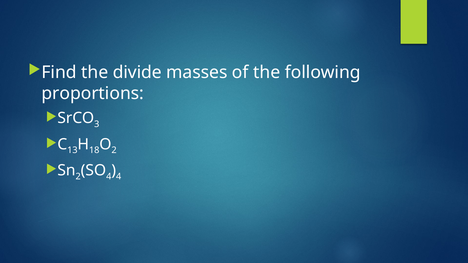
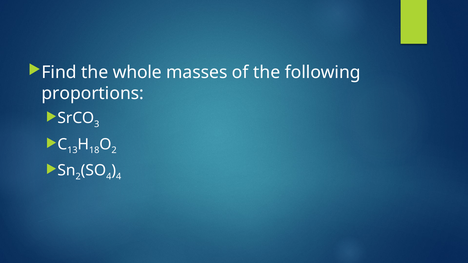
divide: divide -> whole
